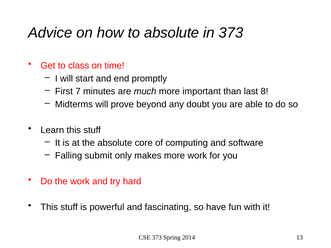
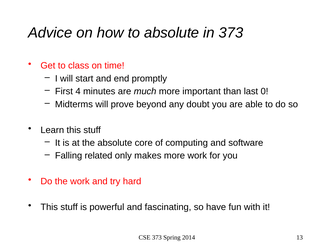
7: 7 -> 4
8: 8 -> 0
submit: submit -> related
